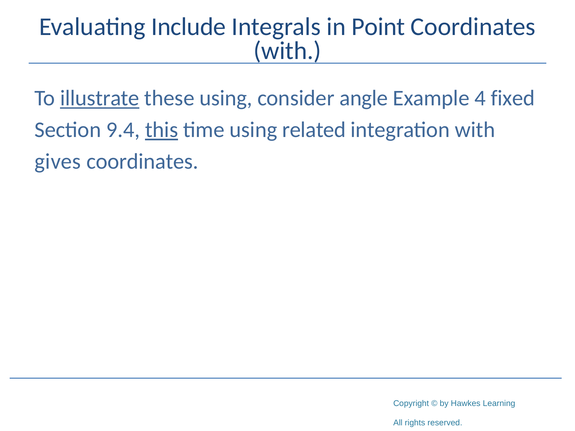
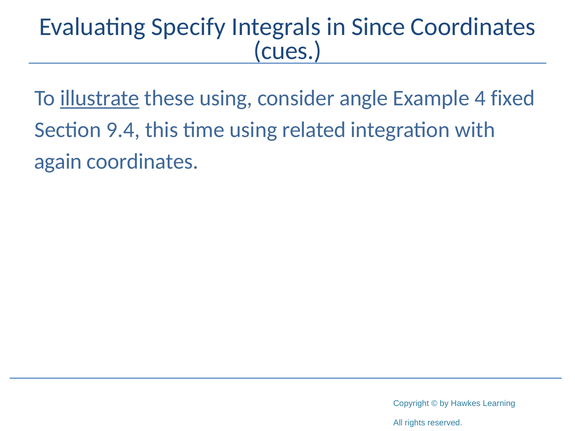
Include: Include -> Specify
Point: Point -> Since
with at (287, 51): with -> cues
this underline: present -> none
gives: gives -> again
